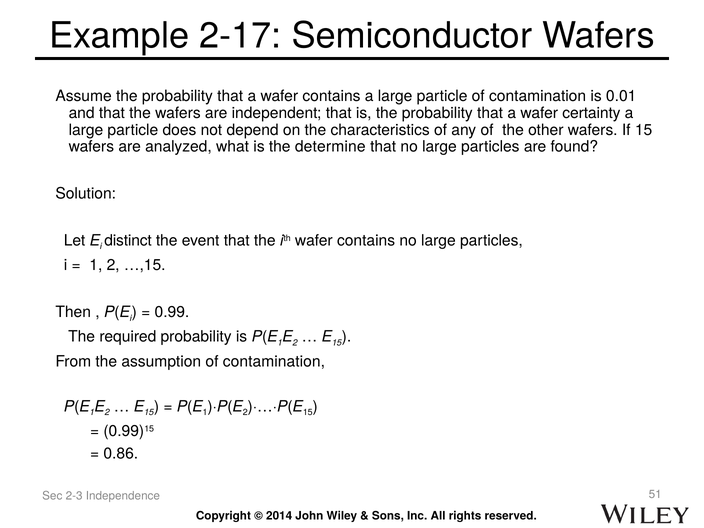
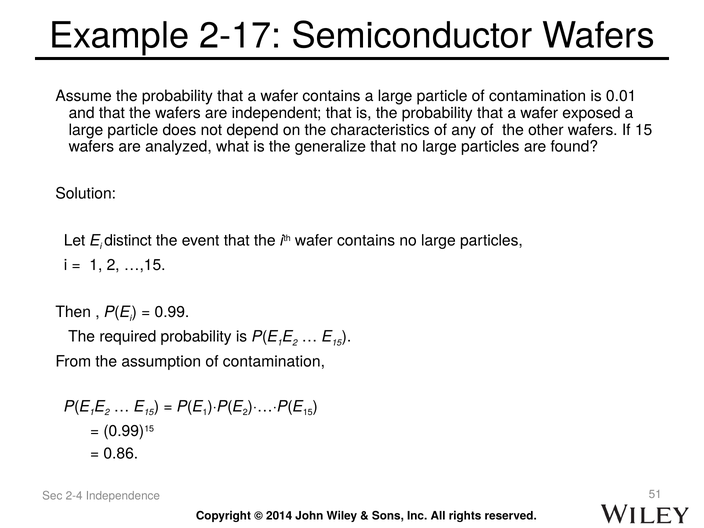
certainty: certainty -> exposed
determine: determine -> generalize
2-3: 2-3 -> 2-4
